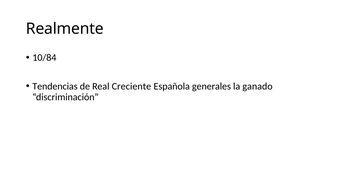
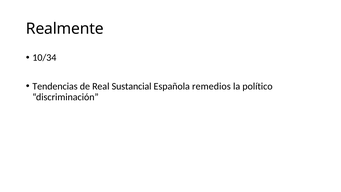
10/84: 10/84 -> 10/34
Creciente: Creciente -> Sustancial
generales: generales -> remedios
ganado: ganado -> político
